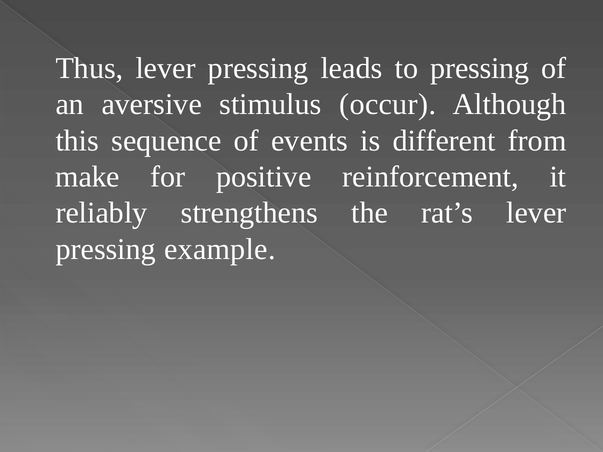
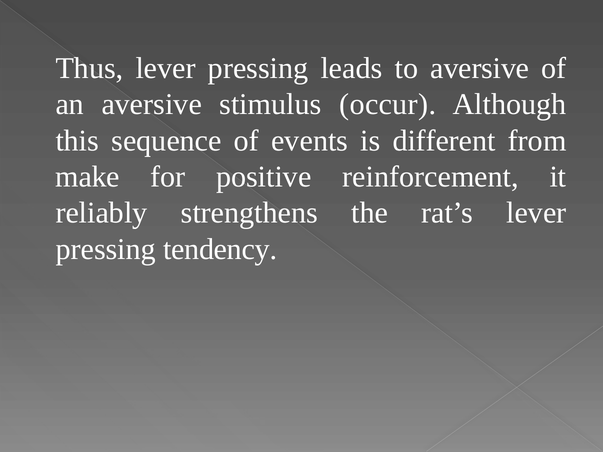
to pressing: pressing -> aversive
example: example -> tendency
